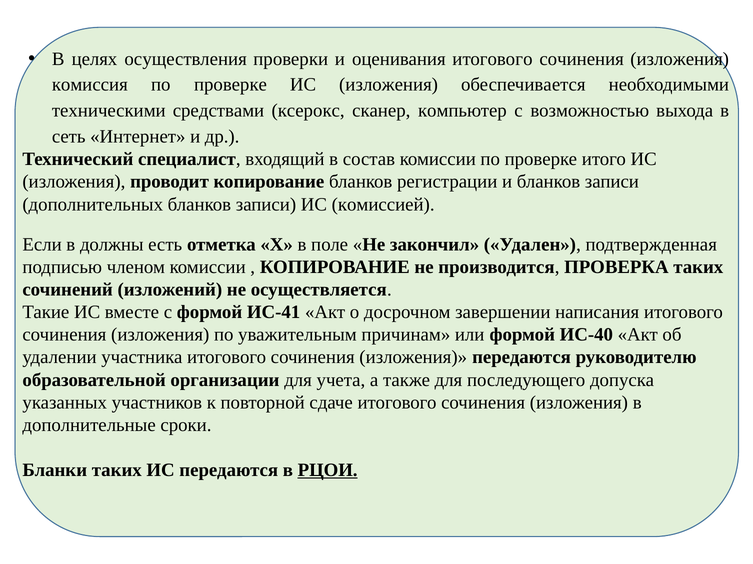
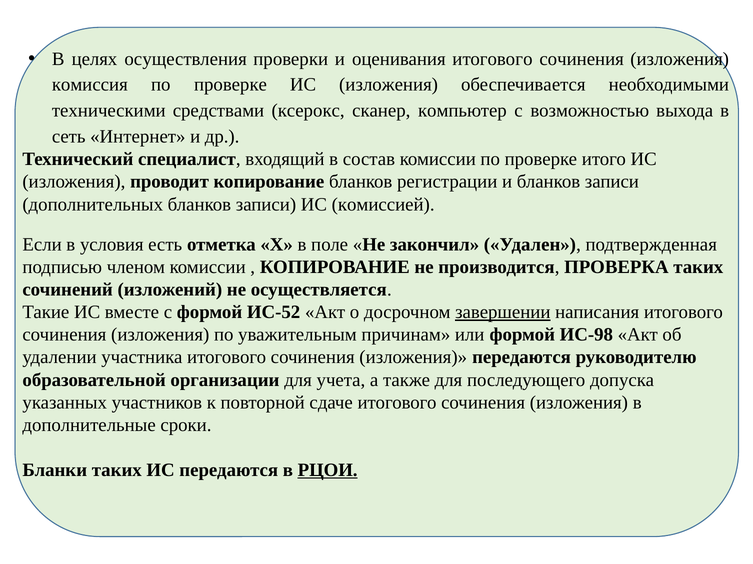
должны: должны -> условия
ИС-41: ИС-41 -> ИС-52
завершении underline: none -> present
ИС-40: ИС-40 -> ИС-98
